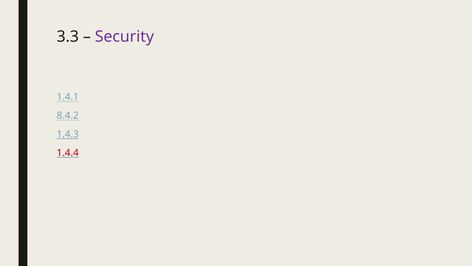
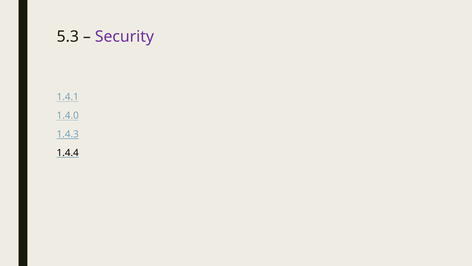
3.3: 3.3 -> 5.3
8.4.2: 8.4.2 -> 1.4.0
1.4.4 colour: red -> black
